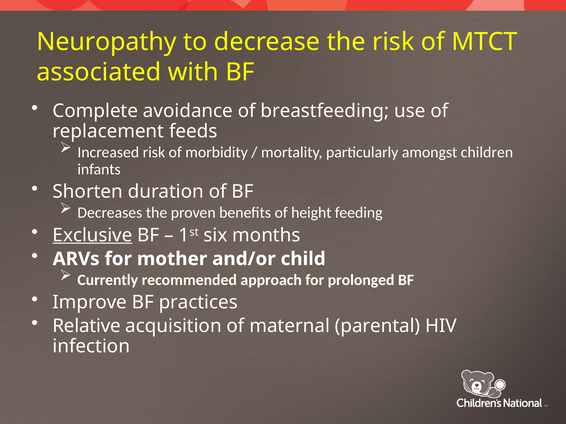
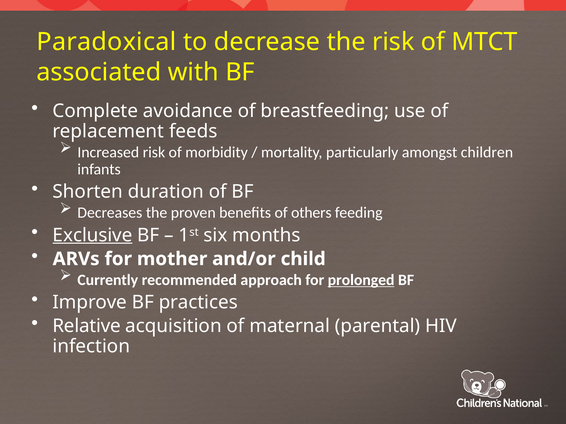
Neuropathy: Neuropathy -> Paradoxical
height: height -> others
prolonged underline: none -> present
